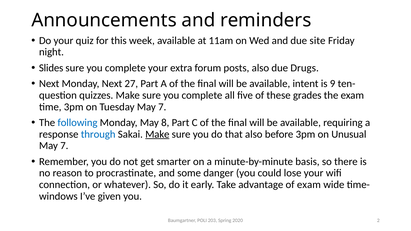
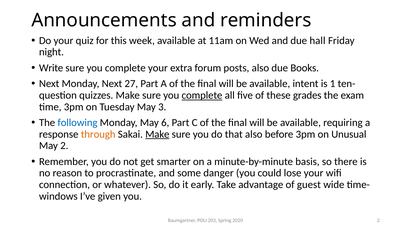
site: site -> hall
Slides: Slides -> Write
Drugs: Drugs -> Books
9: 9 -> 1
complete at (202, 95) underline: none -> present
Tuesday May 7: 7 -> 3
8: 8 -> 6
through colour: blue -> orange
7 at (64, 146): 7 -> 2
of exam: exam -> guest
